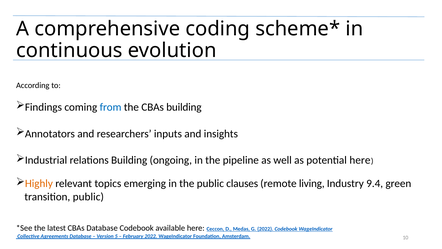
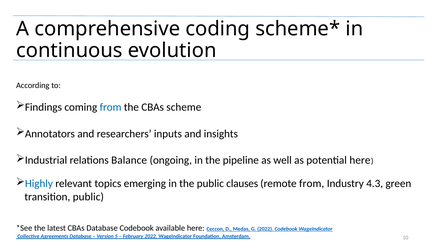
CBAs building: building -> scheme
relations Building: Building -> Balance
Highly colour: orange -> blue
remote living: living -> from
9.4: 9.4 -> 4.3
